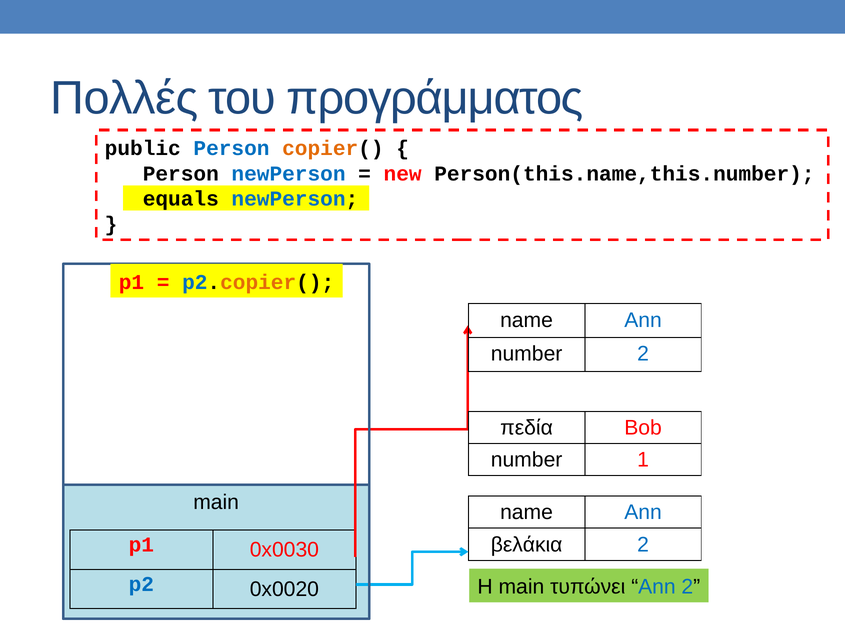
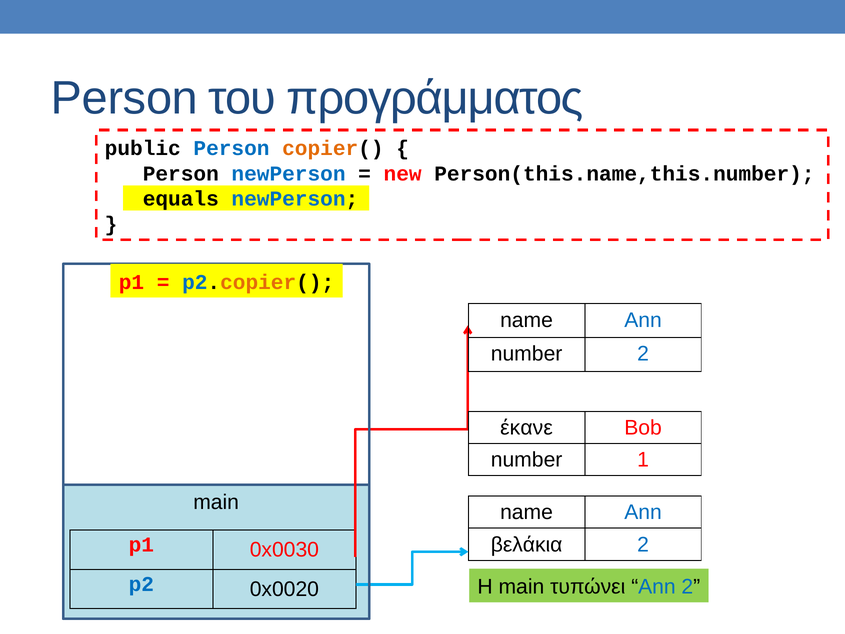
Πολλές at (124, 98): Πολλές -> Person
πεδία: πεδία -> έκανε
